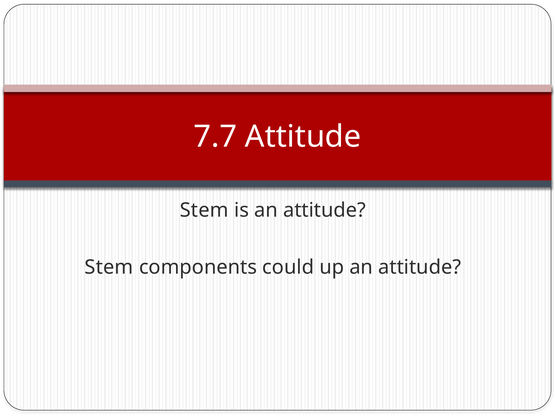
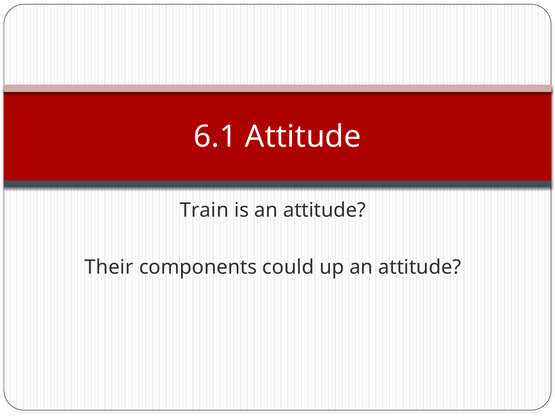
7.7: 7.7 -> 6.1
Stem at (204, 210): Stem -> Train
Stem at (109, 267): Stem -> Their
